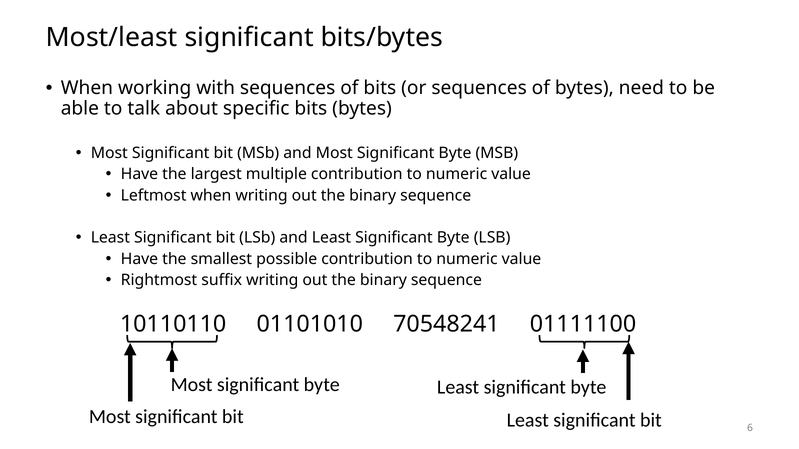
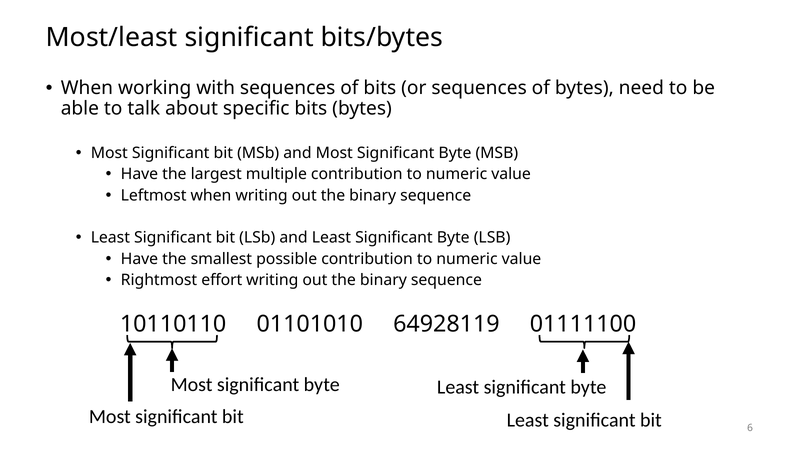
suffix: suffix -> effort
70548241: 70548241 -> 64928119
